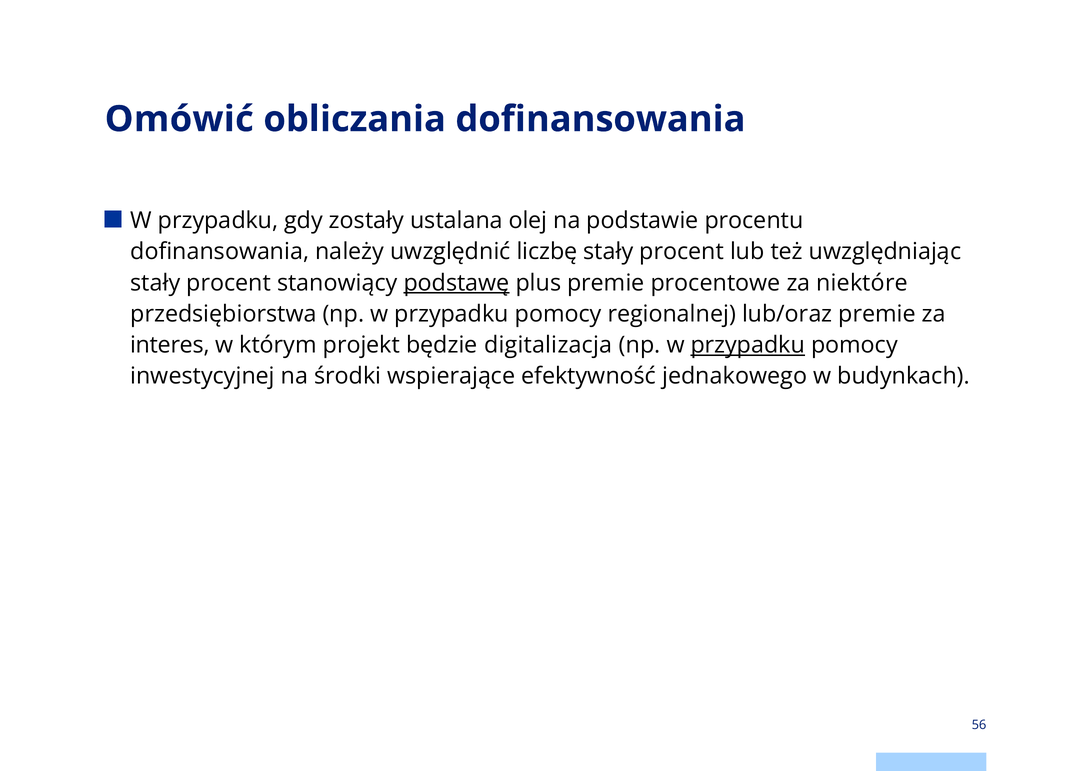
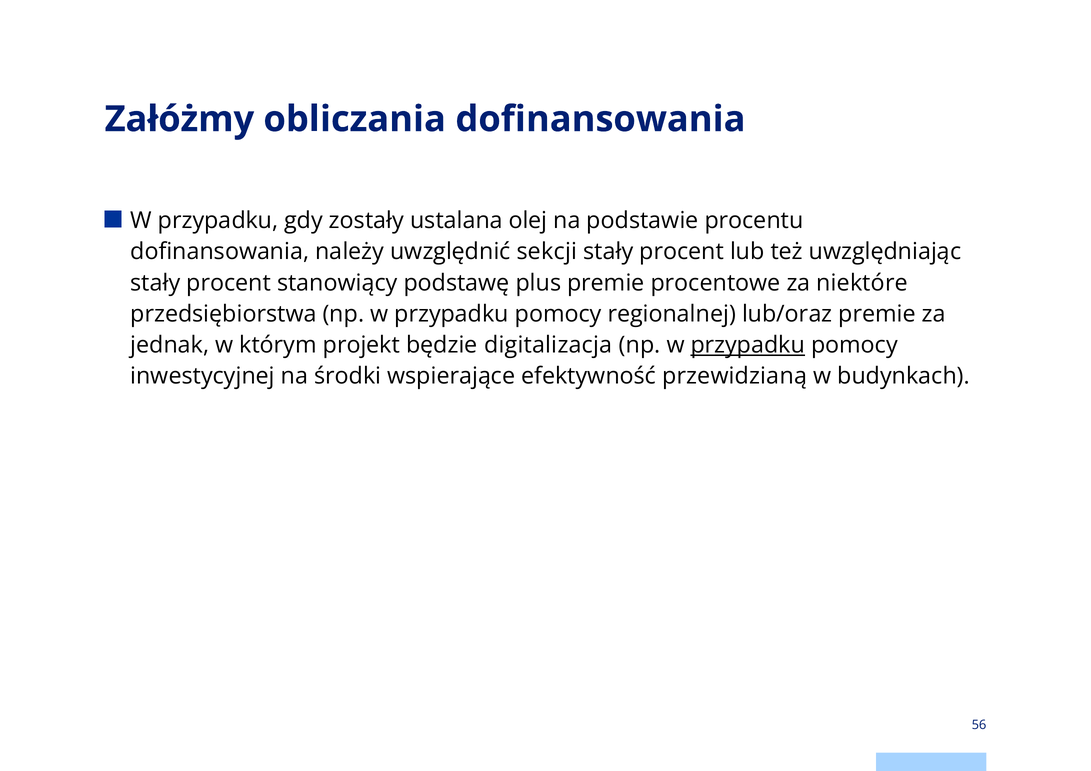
Omówić: Omówić -> Załóżmy
liczbę: liczbę -> sekcji
podstawę underline: present -> none
interes: interes -> jednak
jednakowego: jednakowego -> przewidzianą
